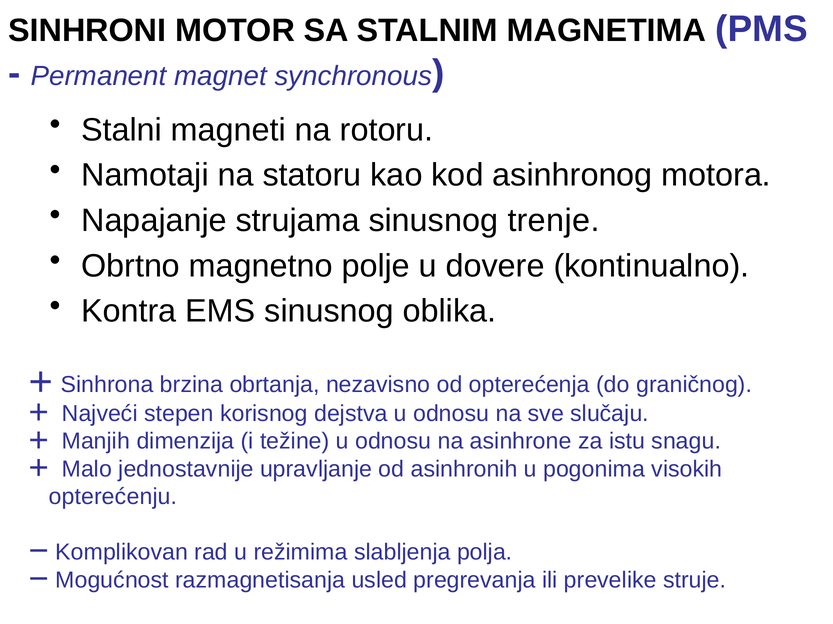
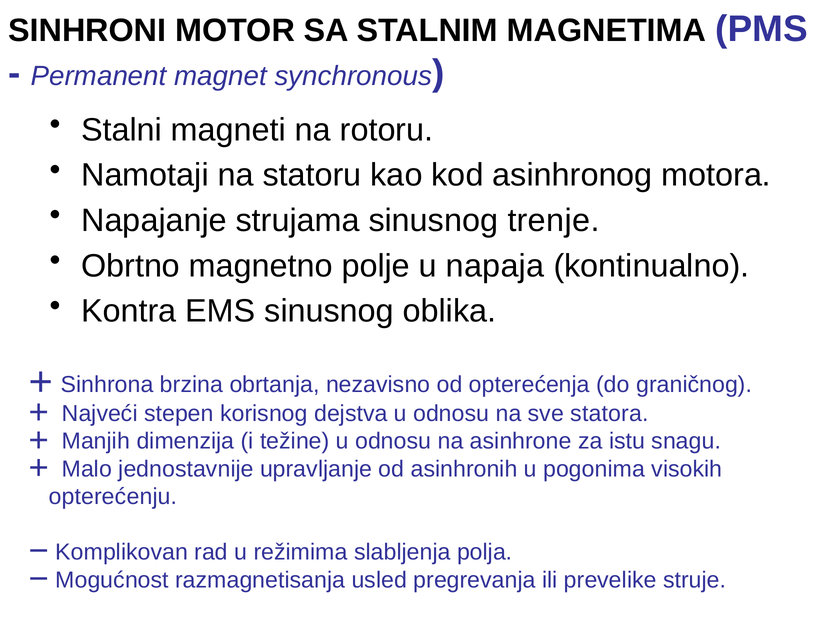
dovere: dovere -> napaja
slučaju: slučaju -> statora
